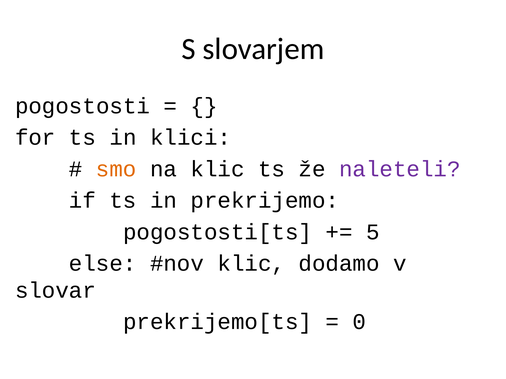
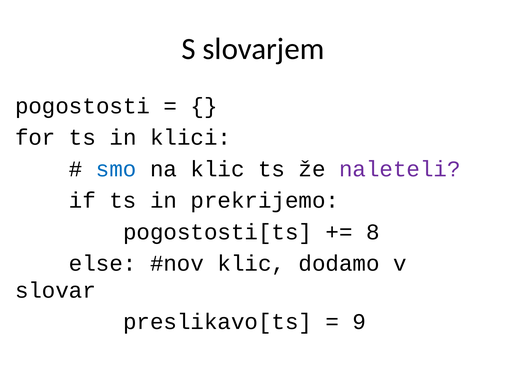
smo colour: orange -> blue
5: 5 -> 8
prekrijemo[ts: prekrijemo[ts -> preslikavo[ts
0: 0 -> 9
